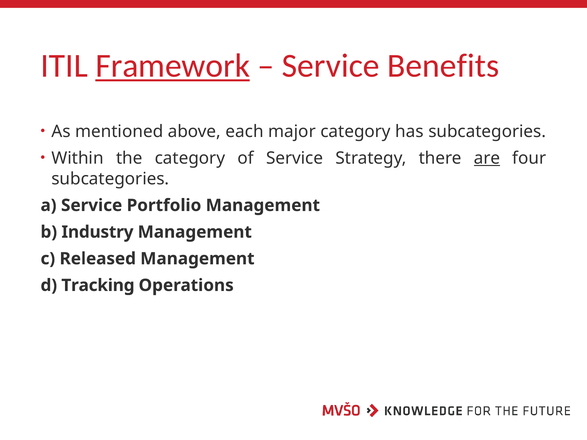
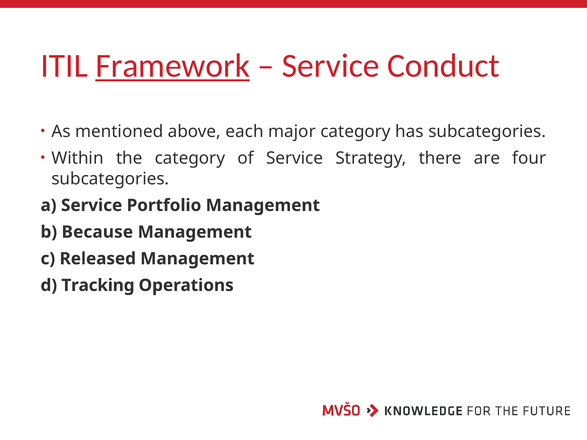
Benefits: Benefits -> Conduct
are underline: present -> none
Industry: Industry -> Because
